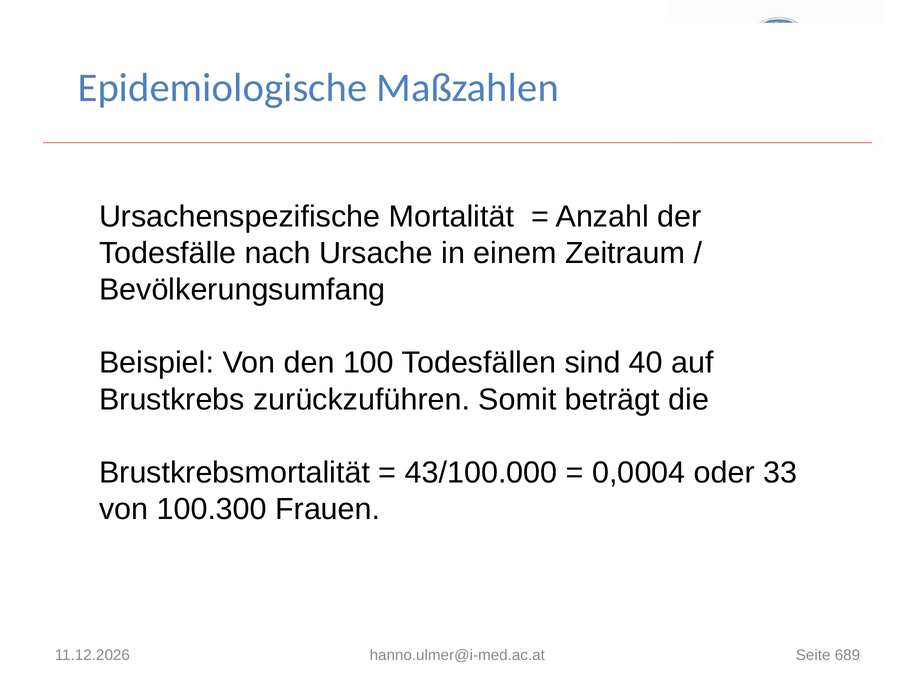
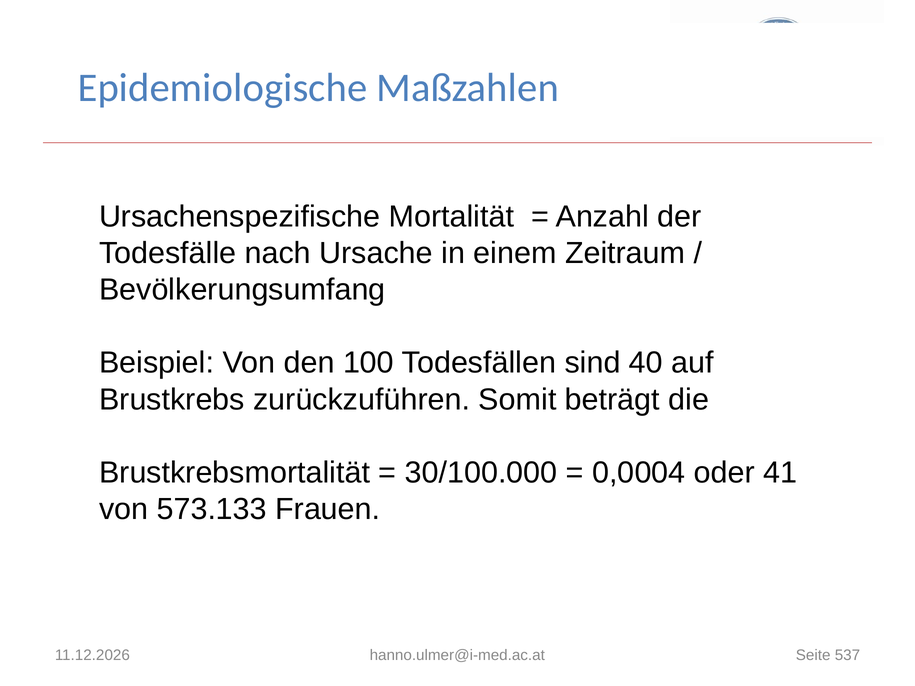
43/100.000: 43/100.000 -> 30/100.000
33: 33 -> 41
100.300: 100.300 -> 573.133
689: 689 -> 537
